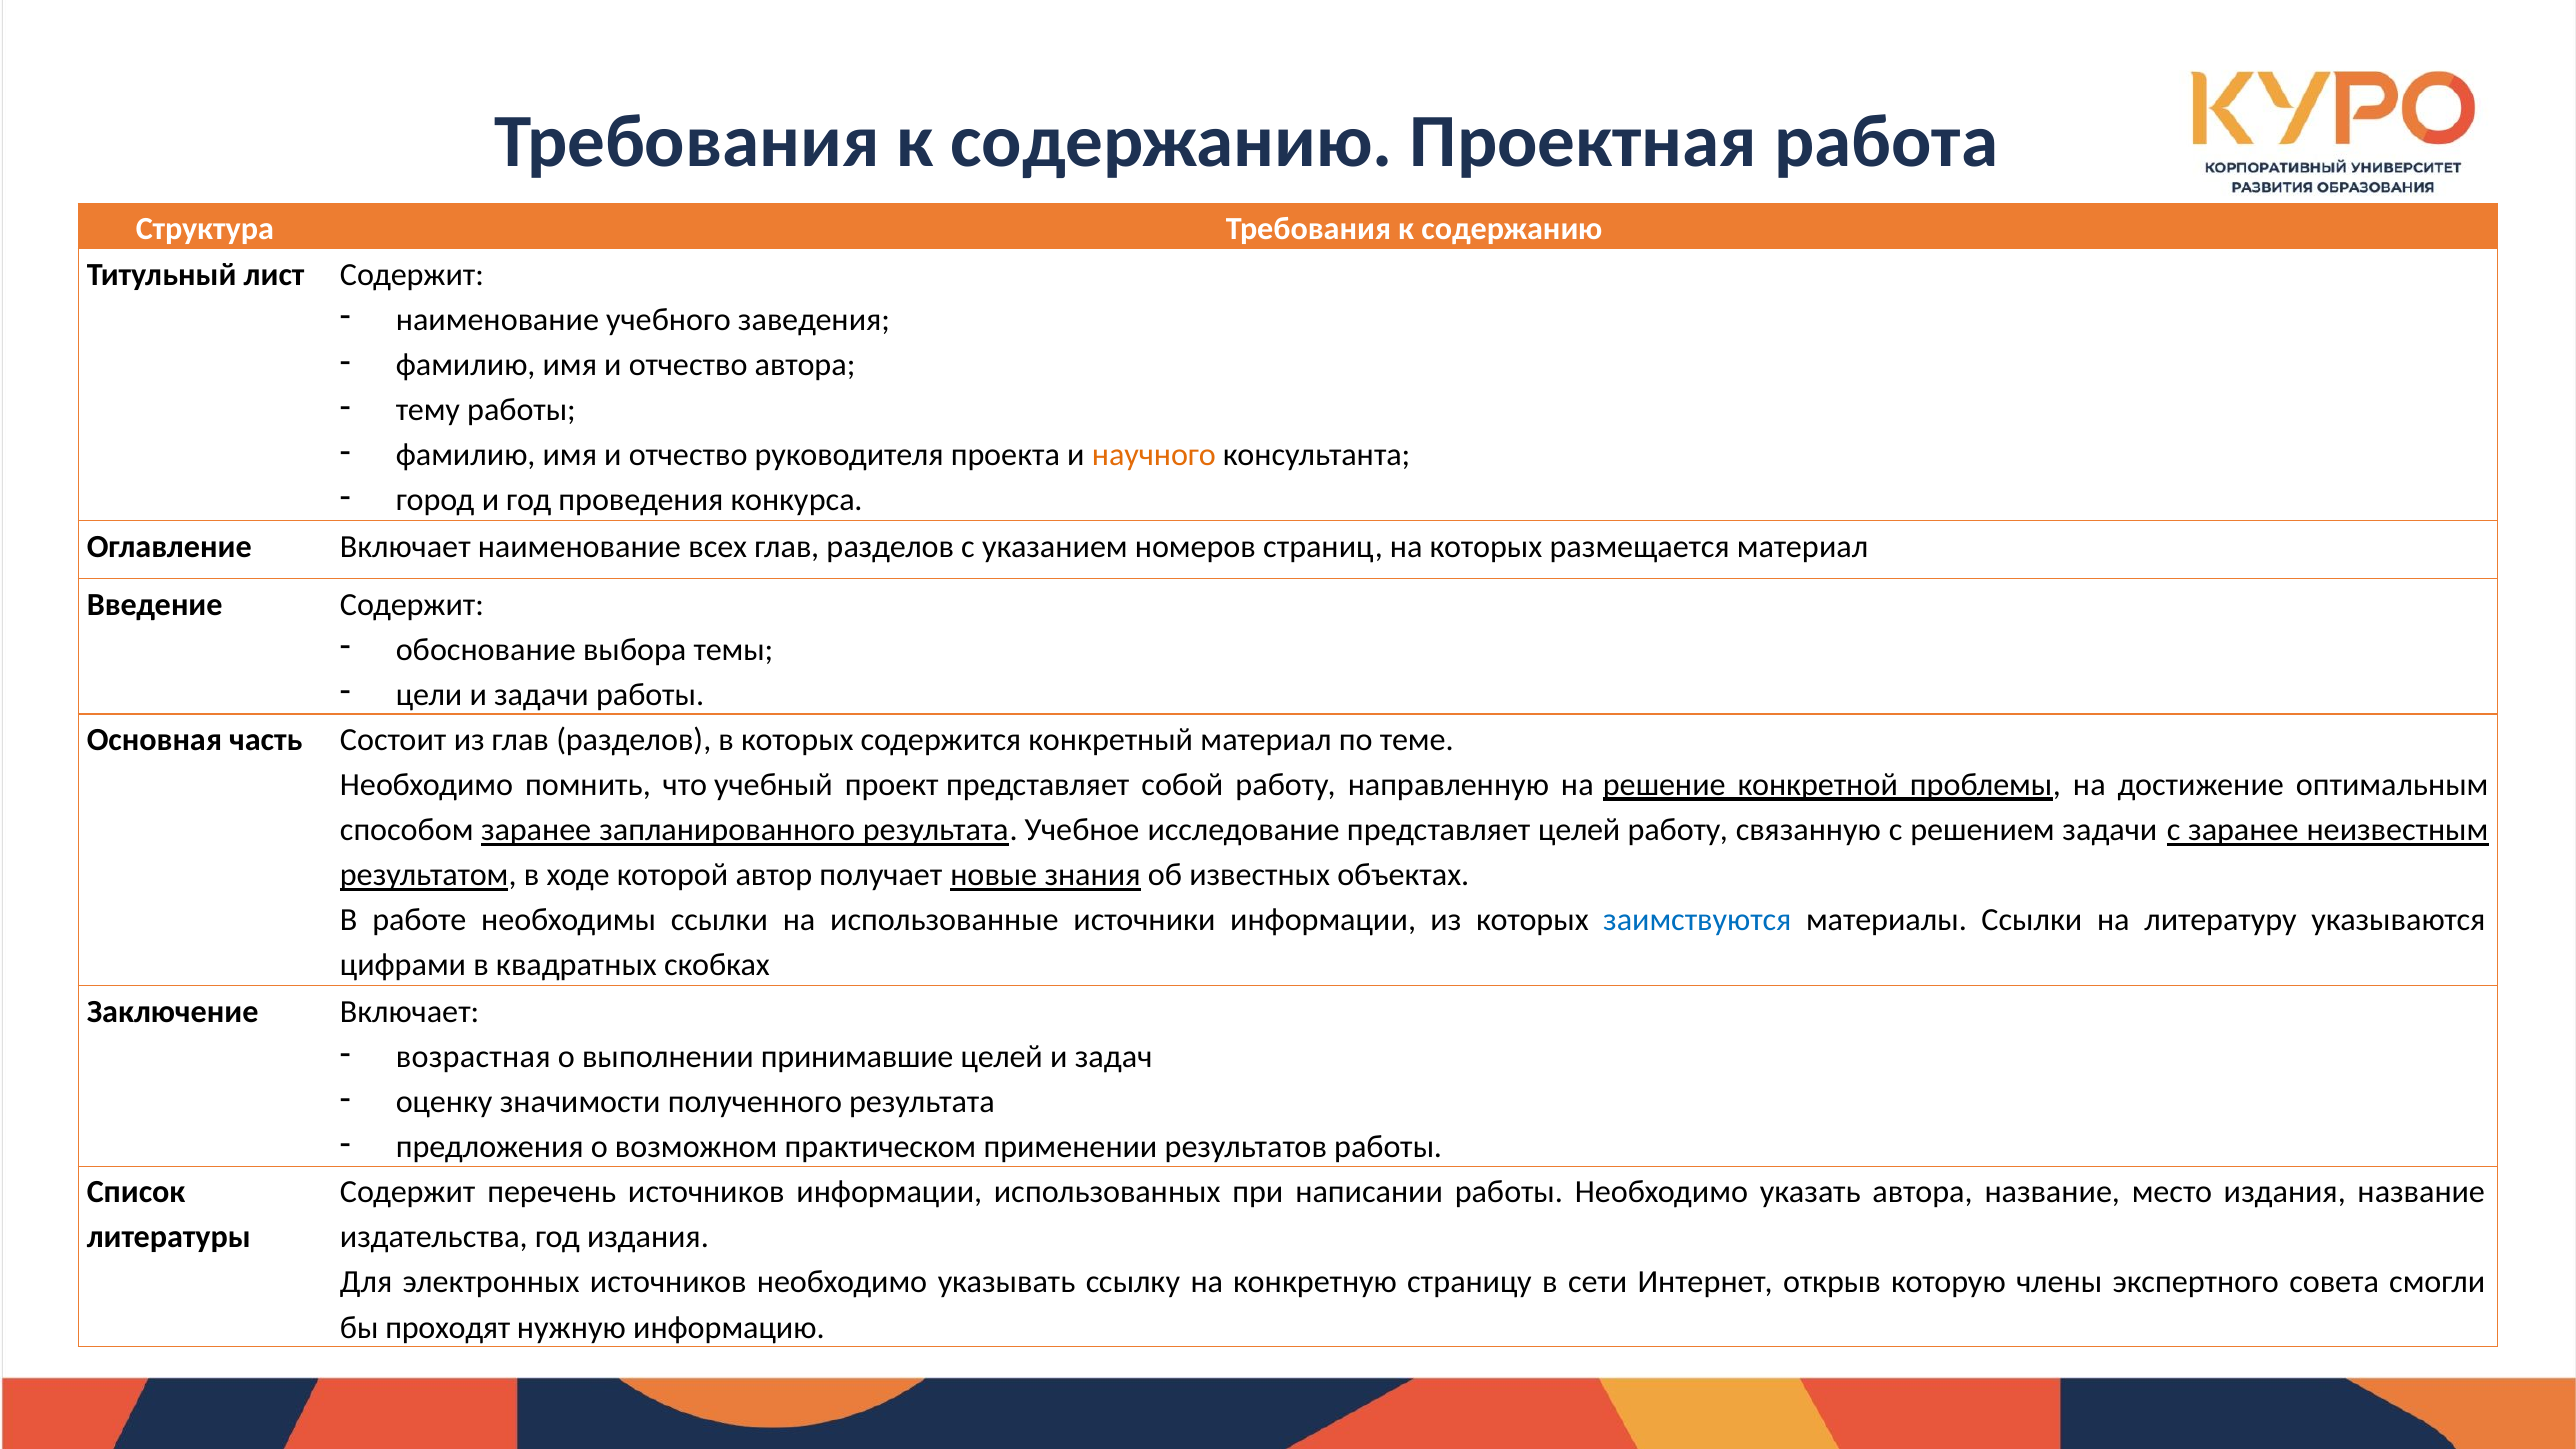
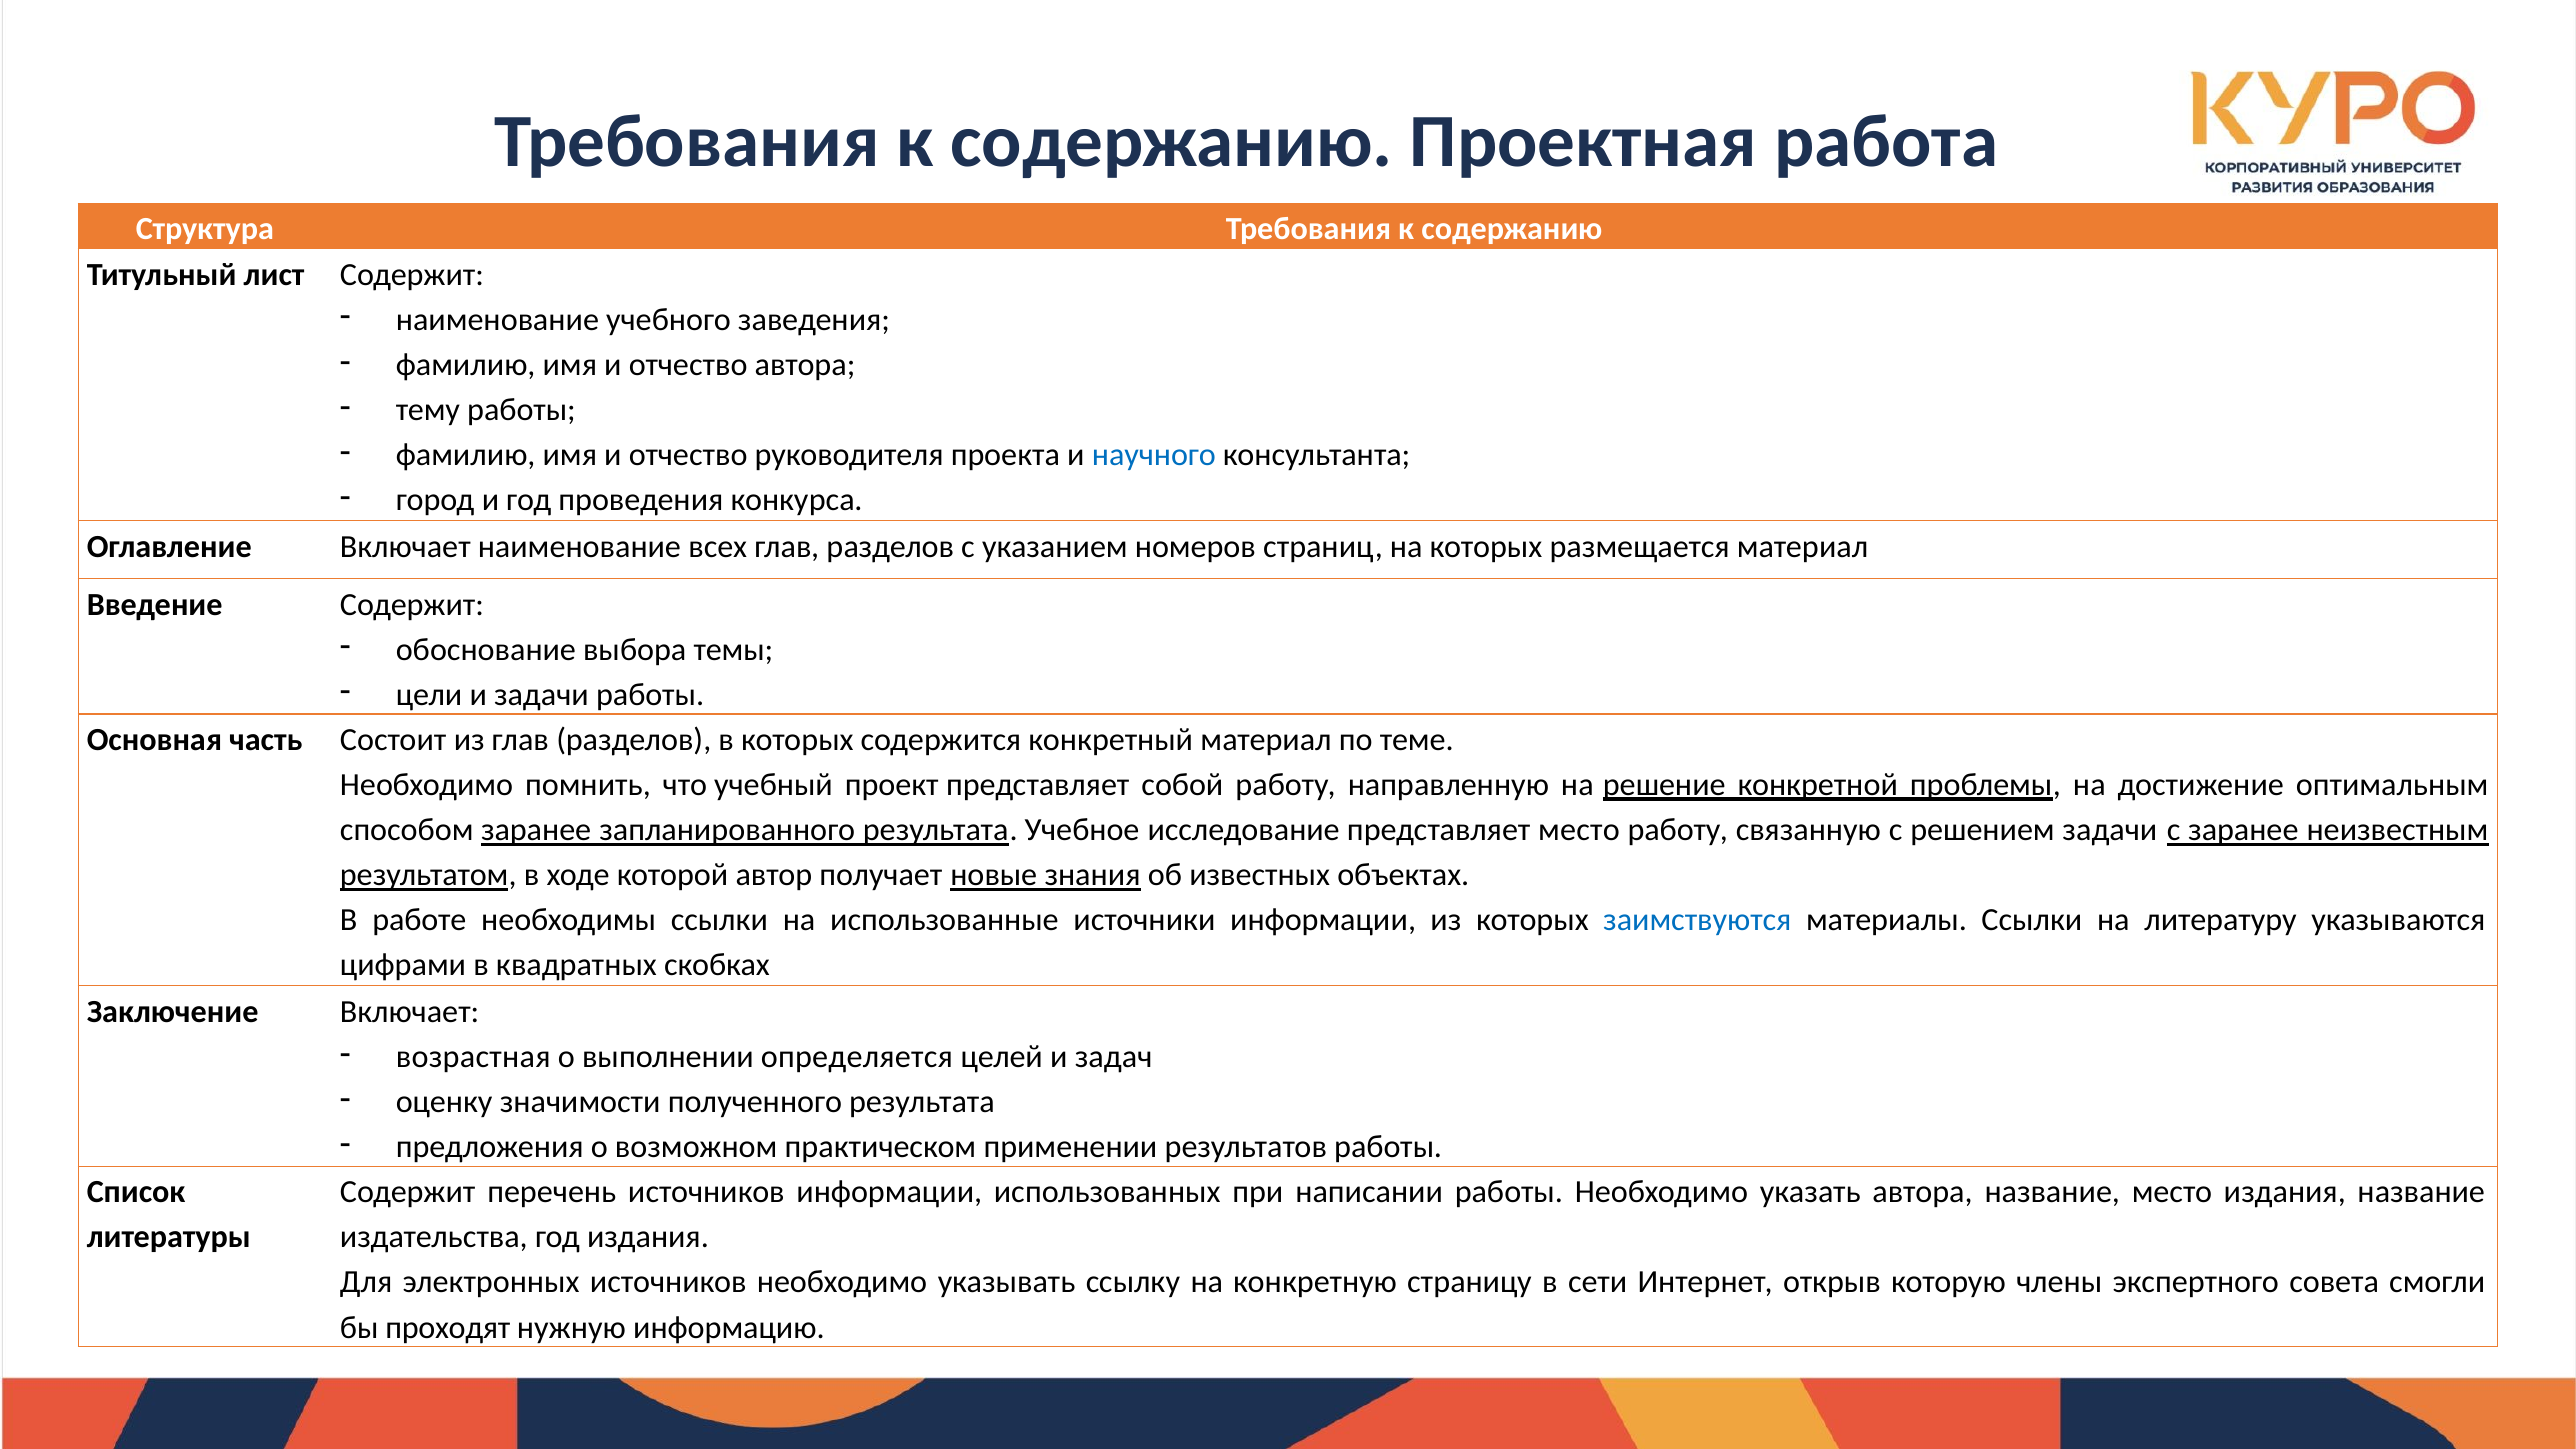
научного colour: orange -> blue
представляет целей: целей -> место
принимавшие: принимавшие -> определяется
